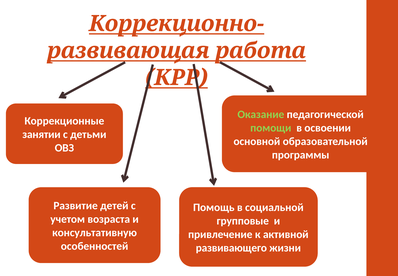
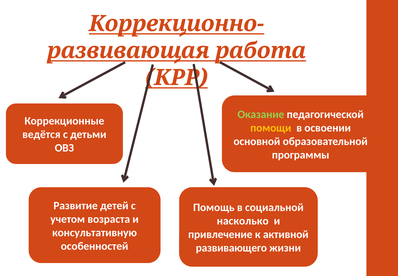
помощи colour: light green -> yellow
занятии: занятии -> ведётся
групповые: групповые -> насколько
